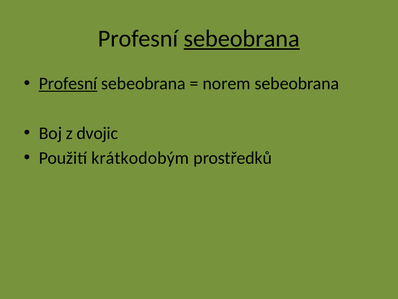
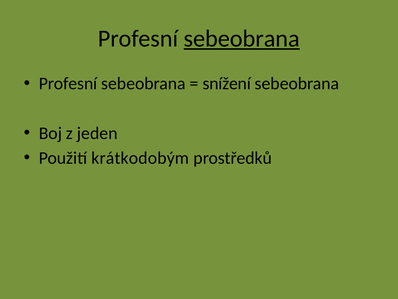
Profesní at (68, 83) underline: present -> none
norem: norem -> snížení
dvojic: dvojic -> jeden
